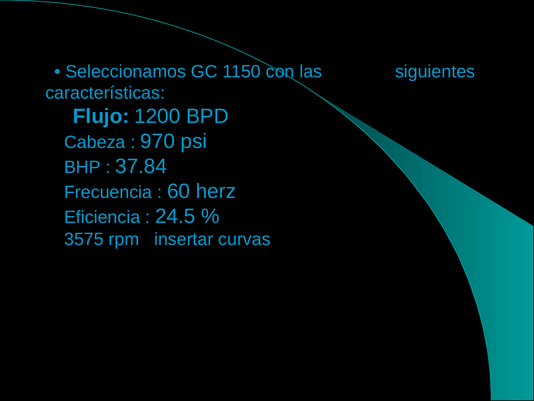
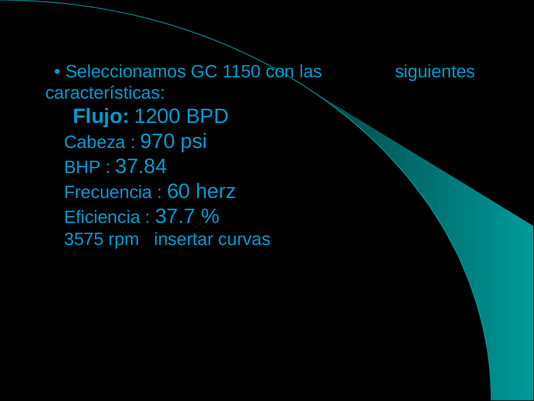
24.5: 24.5 -> 37.7
